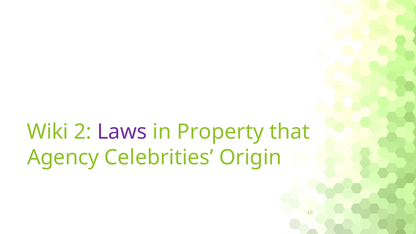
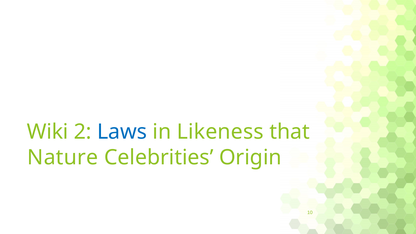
Laws colour: purple -> blue
Property: Property -> Likeness
Agency: Agency -> Nature
